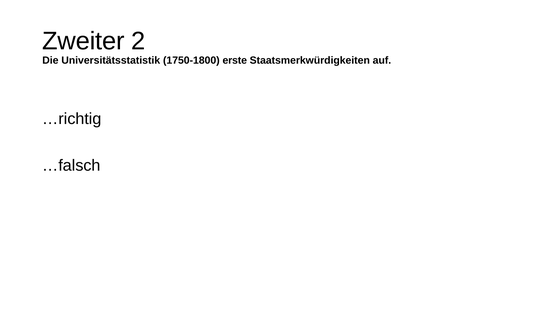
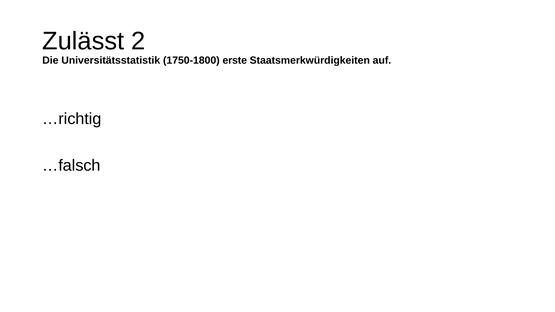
Zweiter: Zweiter -> Zulässt
